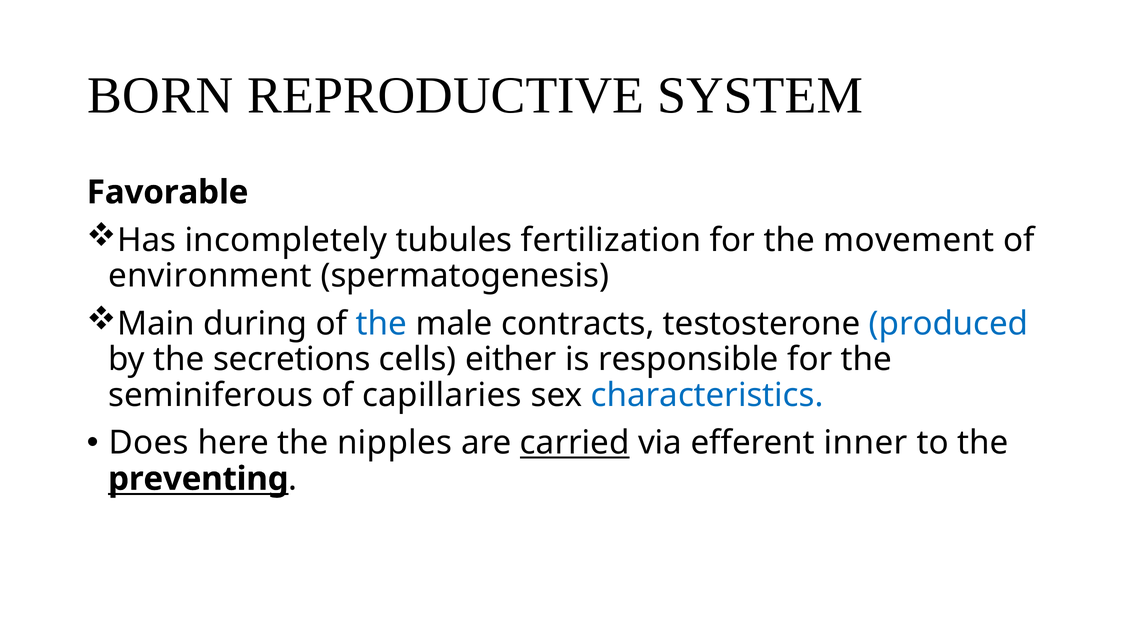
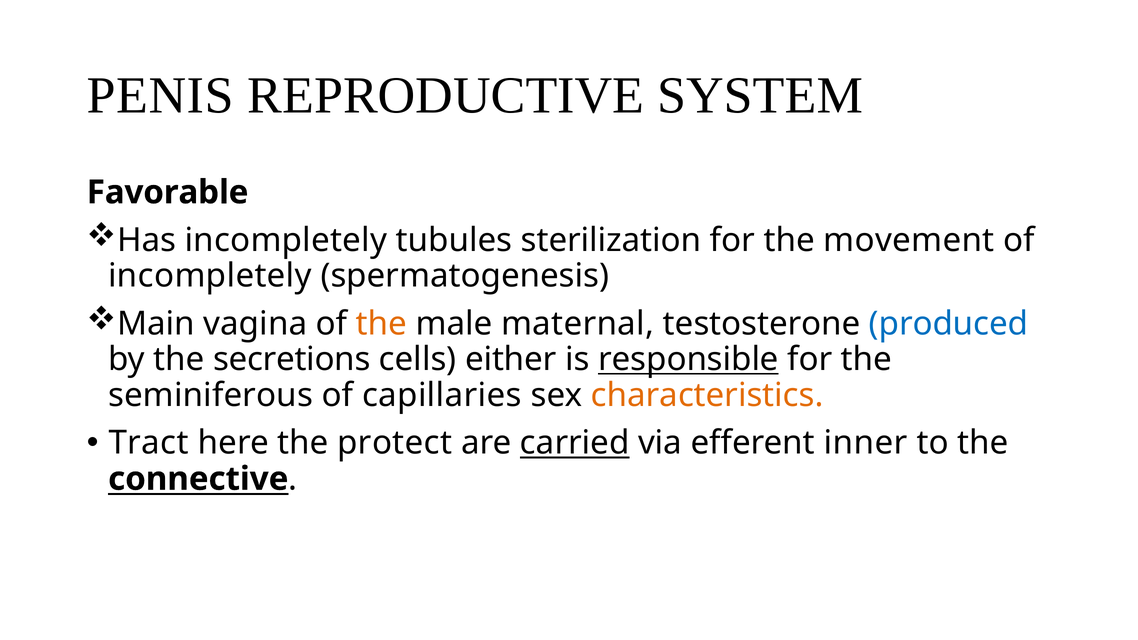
BORN: BORN -> PENIS
fertilization: fertilization -> sterilization
environment at (210, 276): environment -> incompletely
during: during -> vagina
the at (382, 324) colour: blue -> orange
contracts: contracts -> maternal
responsible underline: none -> present
characteristics colour: blue -> orange
Does: Does -> Tract
nipples: nipples -> protect
preventing: preventing -> connective
